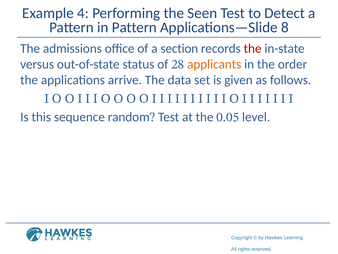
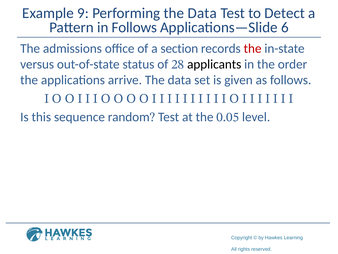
4: 4 -> 9
Performing the Seen: Seen -> Data
in Pattern: Pattern -> Follows
8: 8 -> 6
applicants colour: orange -> black
